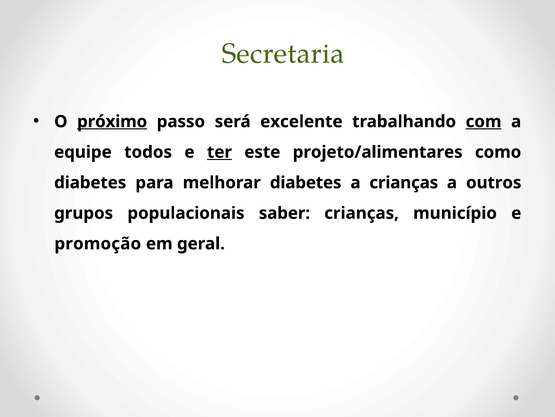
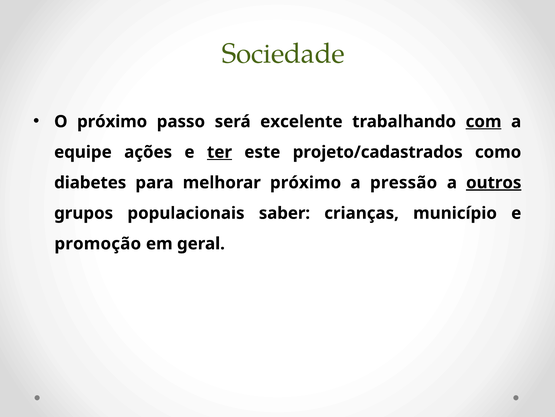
Secretaria: Secretaria -> Sociedade
próximo at (112, 121) underline: present -> none
todos: todos -> ações
projeto/alimentares: projeto/alimentares -> projeto/cadastrados
melhorar diabetes: diabetes -> próximo
a crianças: crianças -> pressão
outros underline: none -> present
